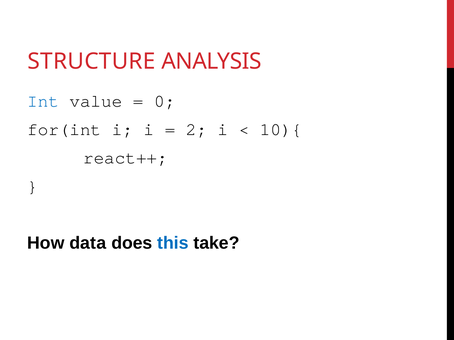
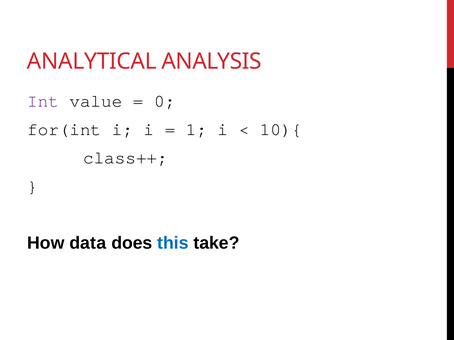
STRUCTURE: STRUCTURE -> ANALYTICAL
Int colour: blue -> purple
2: 2 -> 1
react++: react++ -> class++
